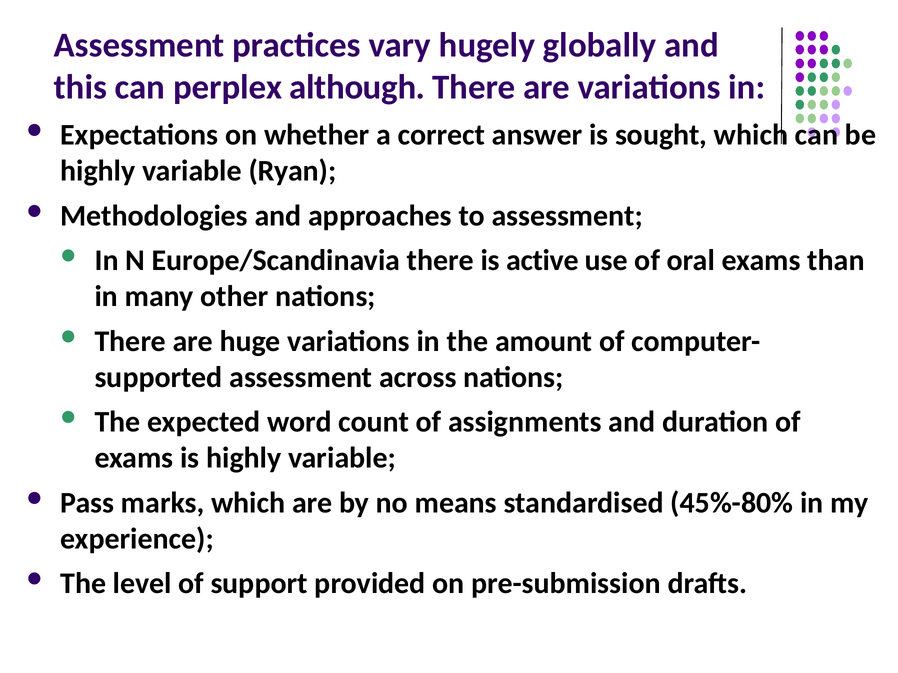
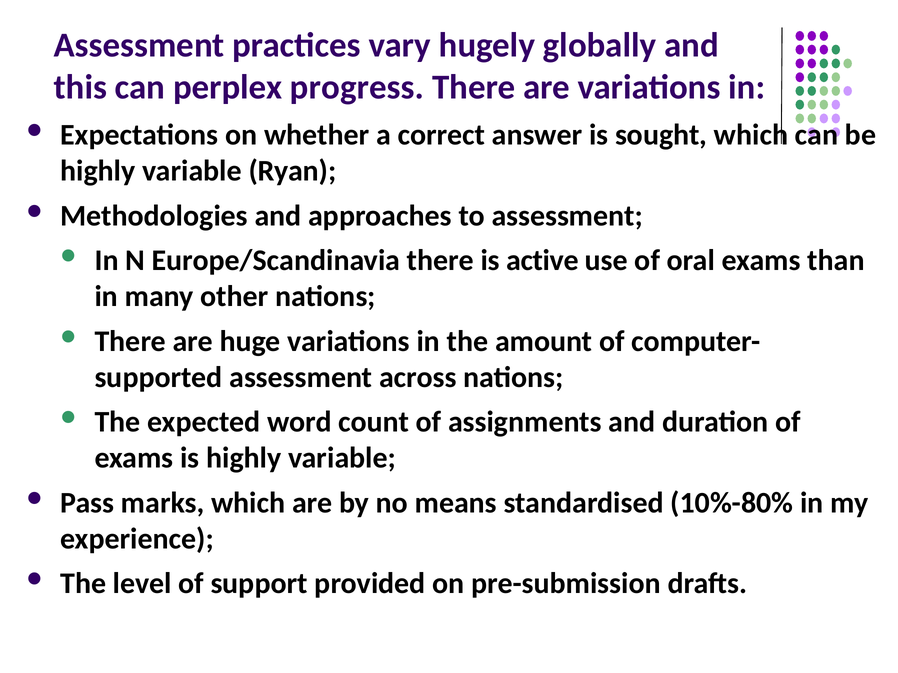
although: although -> progress
45%-80%: 45%-80% -> 10%-80%
